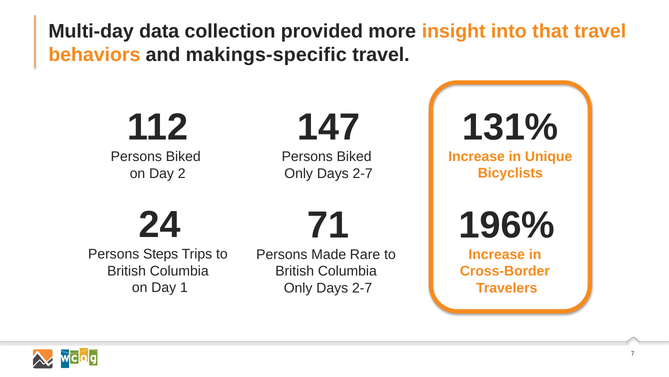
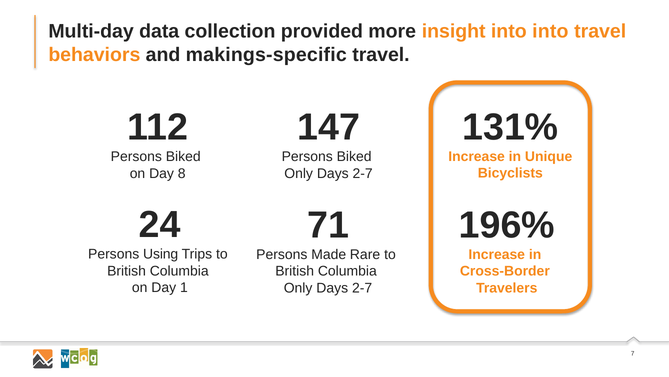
into that: that -> into
2: 2 -> 8
Steps: Steps -> Using
